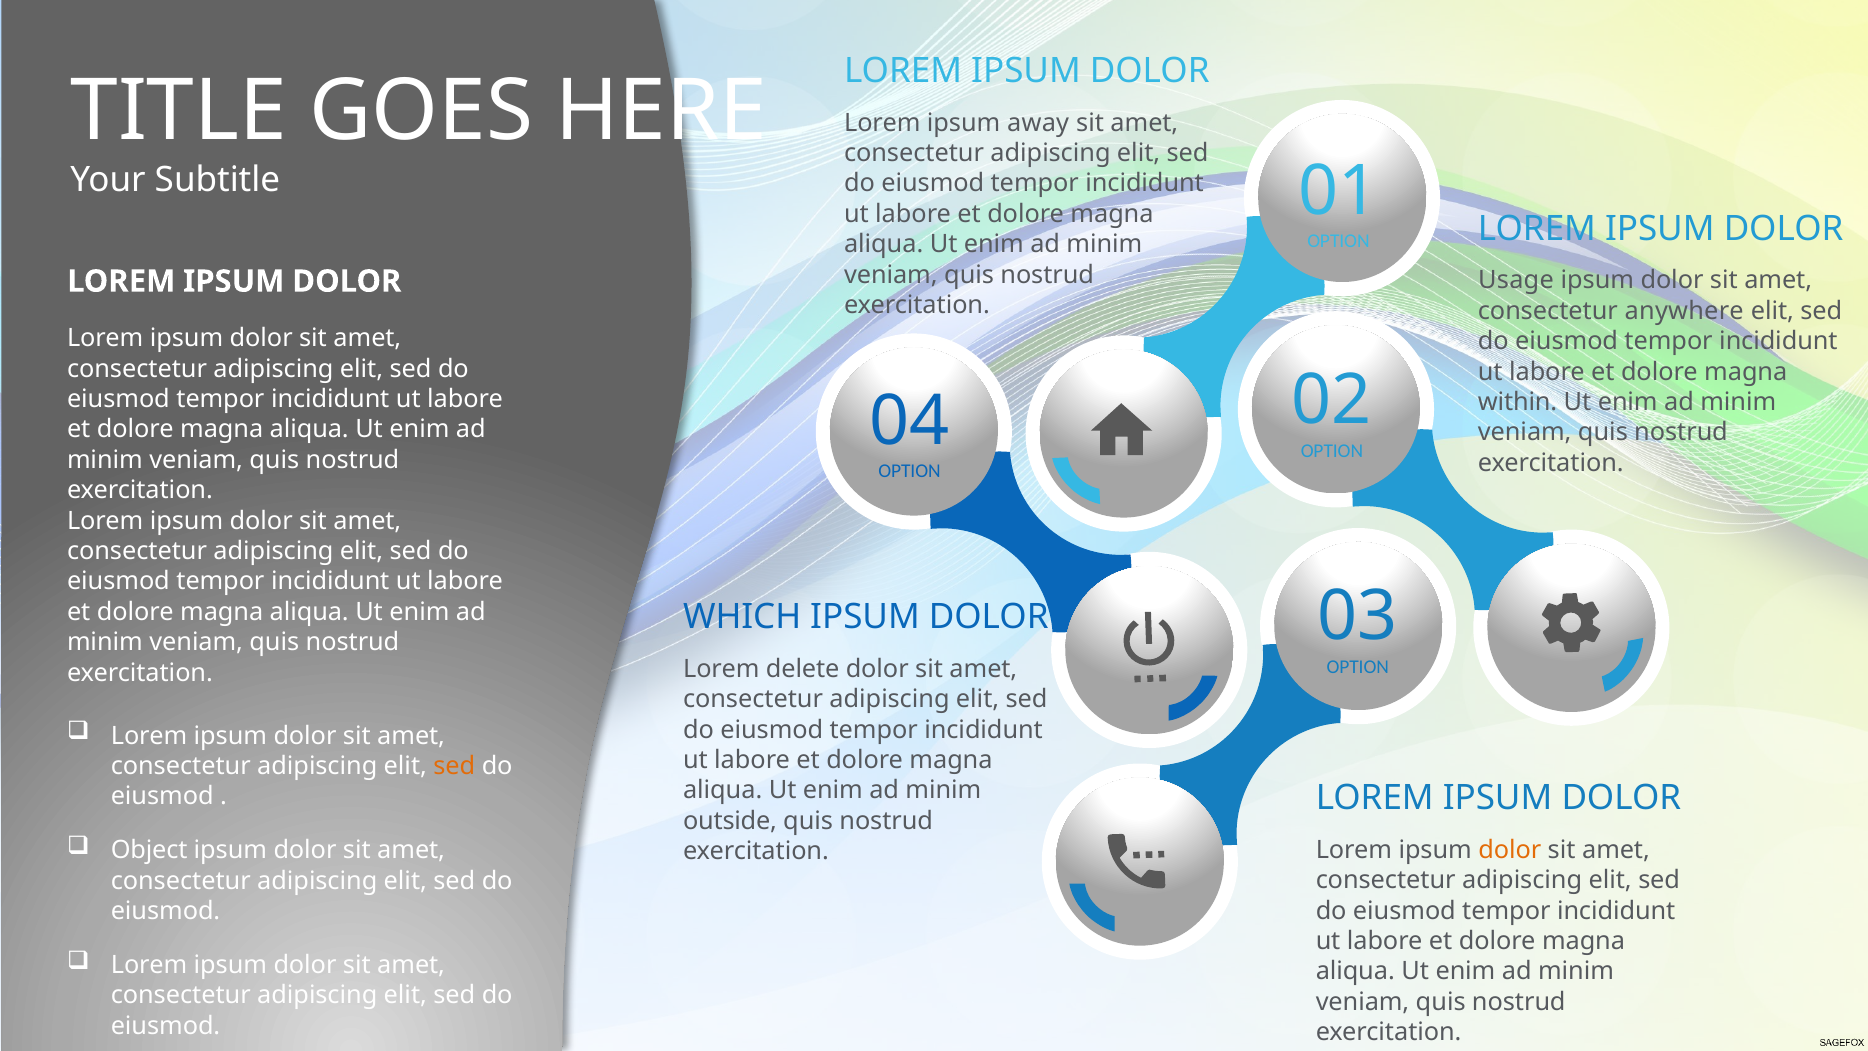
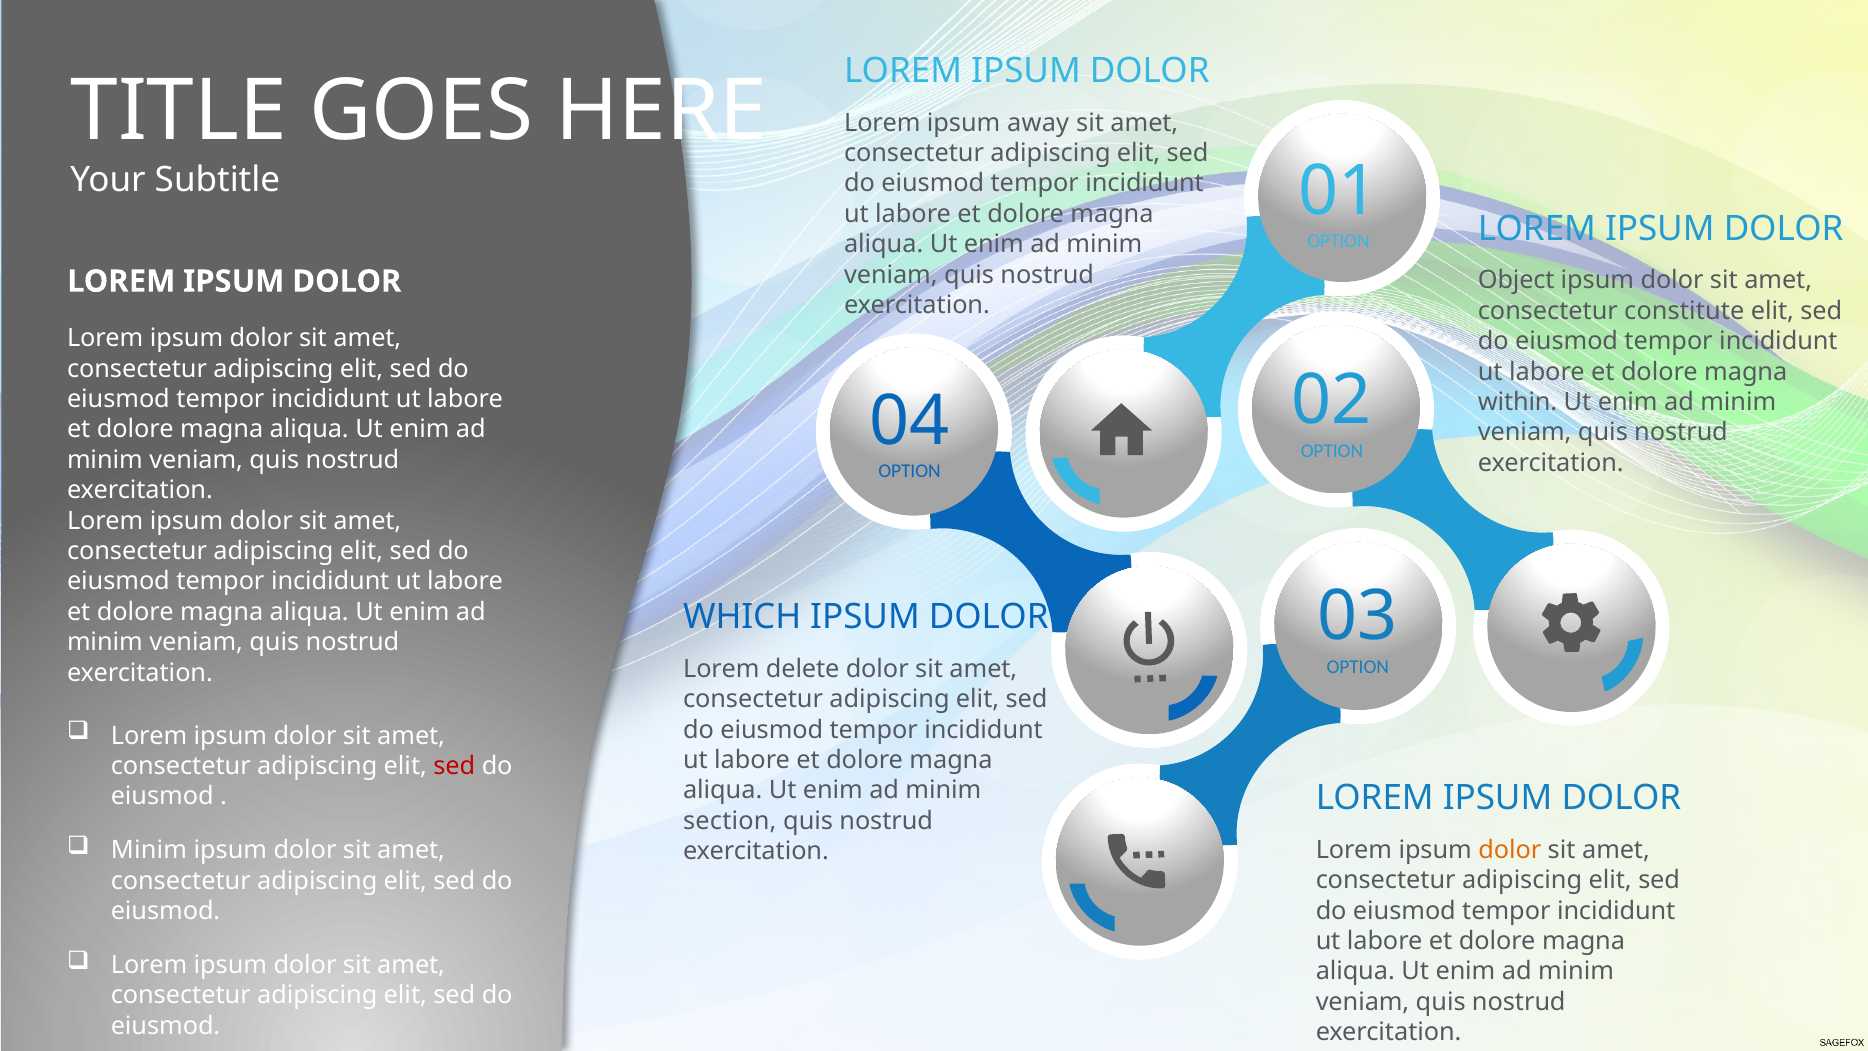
Usage: Usage -> Object
anywhere: anywhere -> constitute
sed at (454, 766) colour: orange -> red
outside: outside -> section
Object at (149, 850): Object -> Minim
